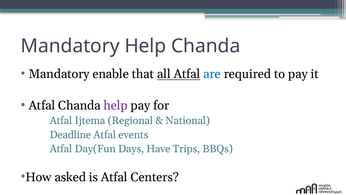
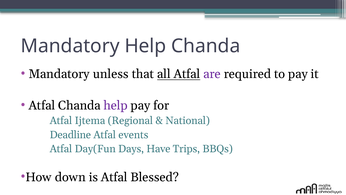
enable: enable -> unless
are colour: blue -> purple
asked: asked -> down
Centers: Centers -> Blessed
